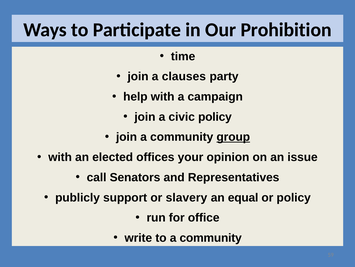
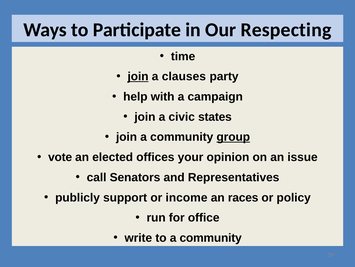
Prohibition: Prohibition -> Respecting
join at (138, 76) underline: none -> present
civic policy: policy -> states
with at (60, 157): with -> vote
slavery: slavery -> income
equal: equal -> races
